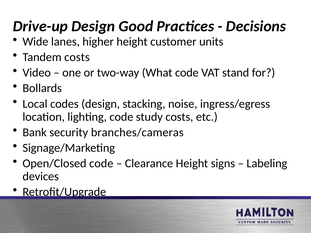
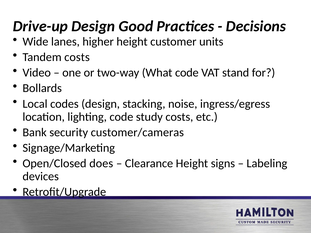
branches/cameras: branches/cameras -> customer/cameras
Open/Closed code: code -> does
